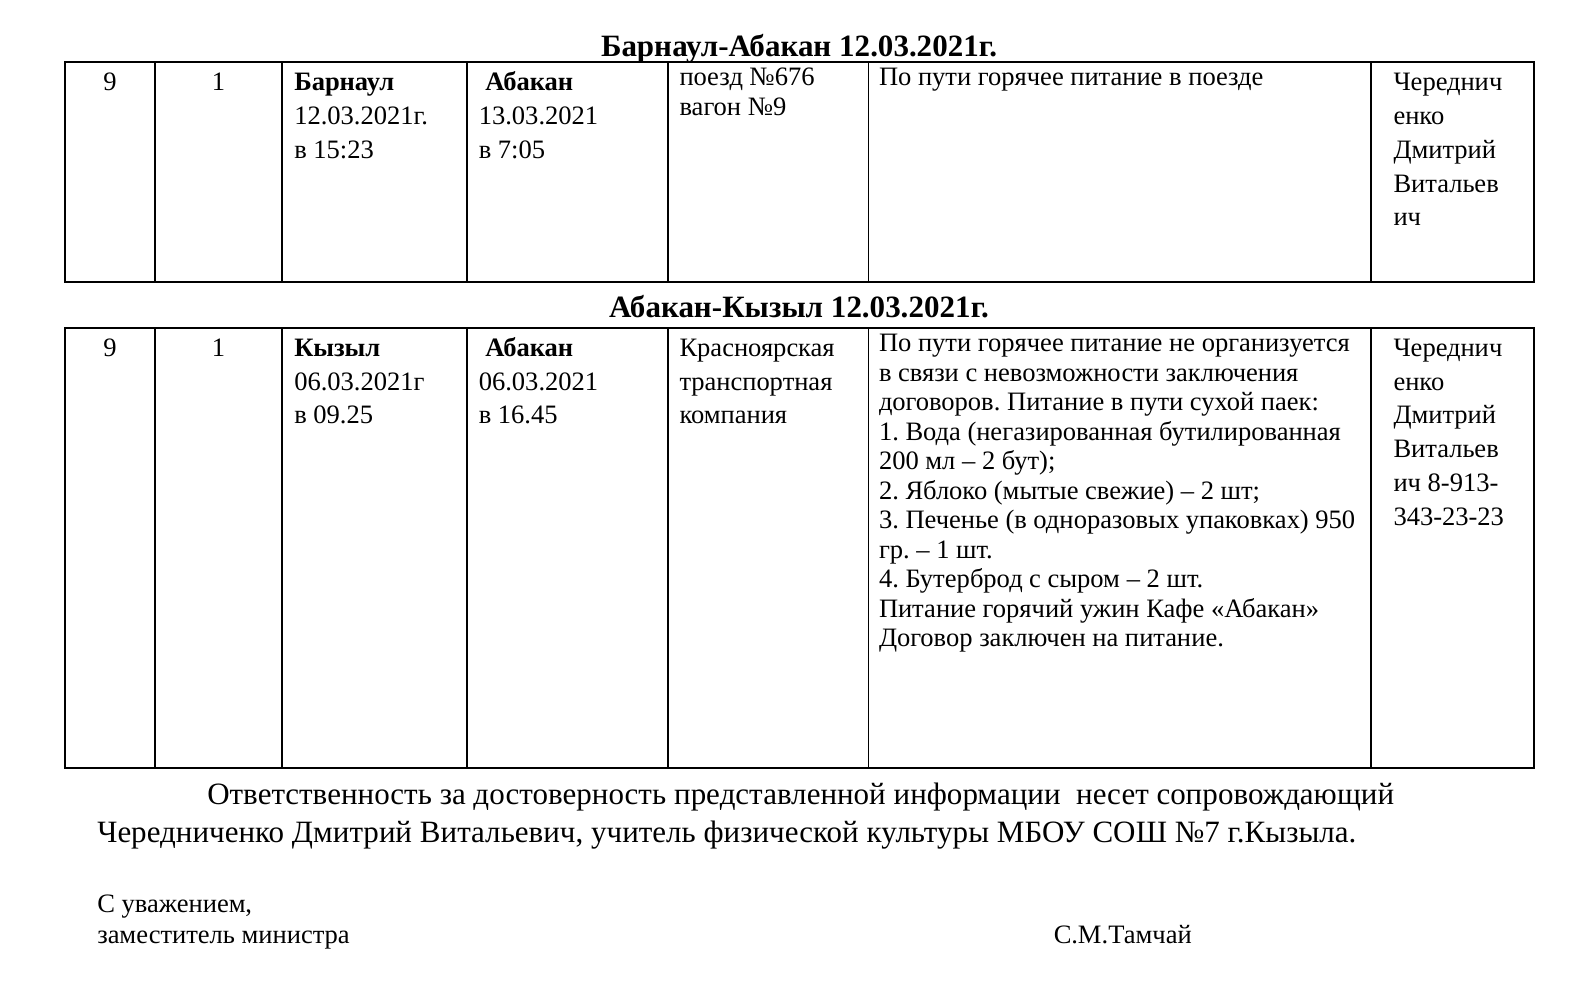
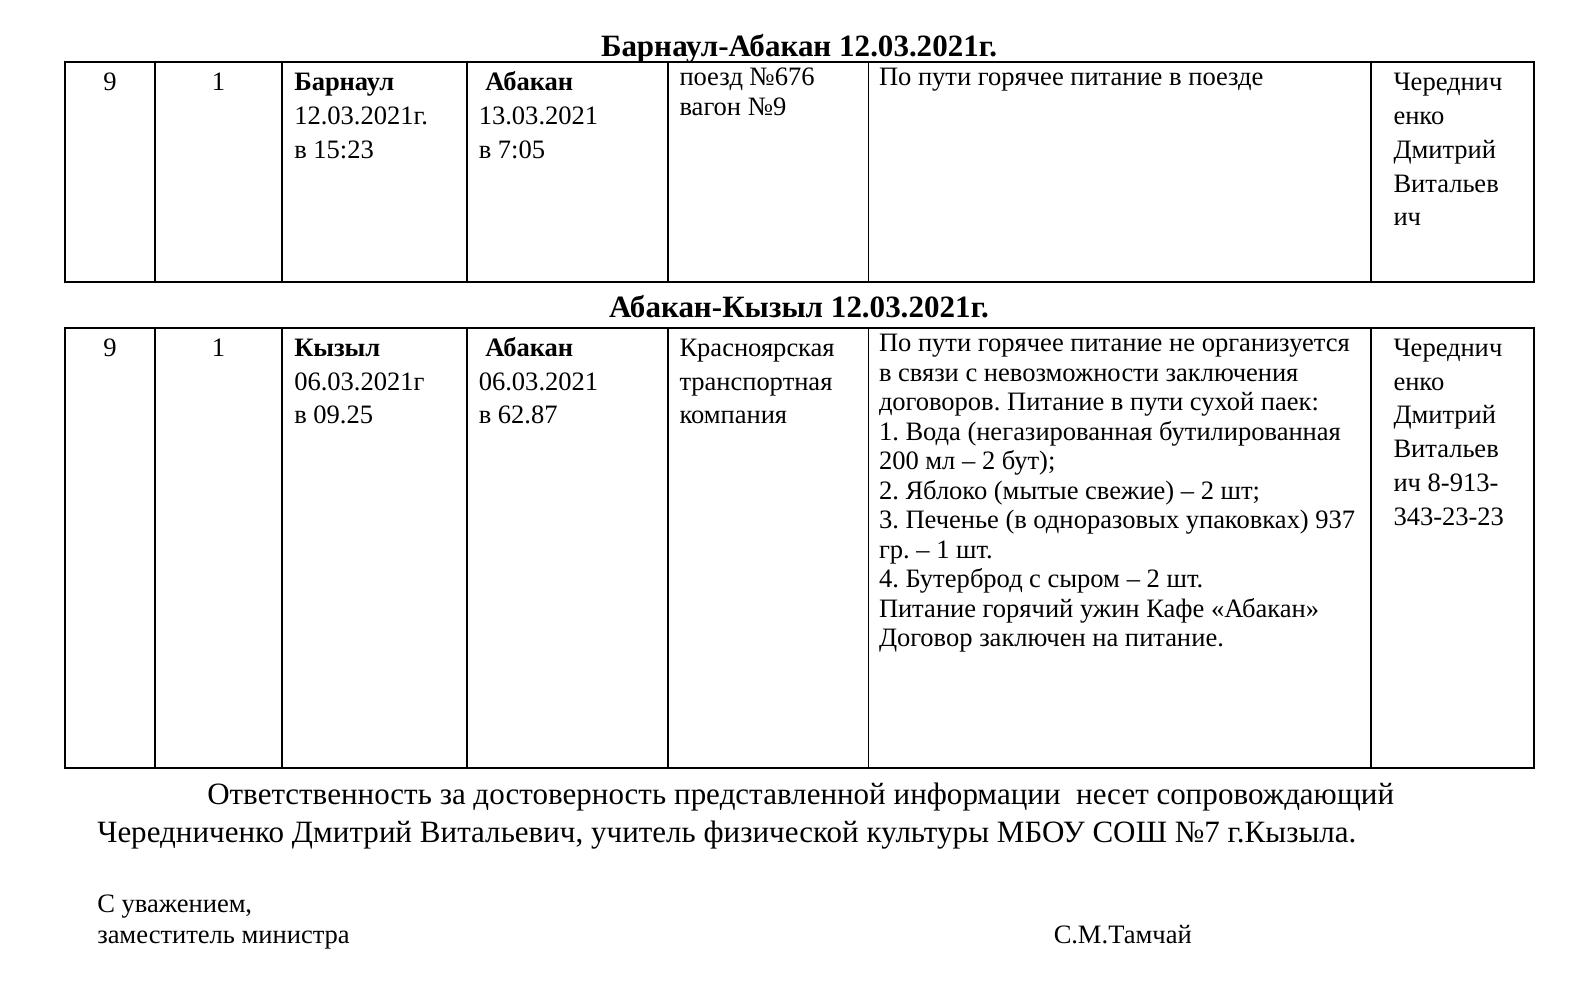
16.45: 16.45 -> 62.87
950: 950 -> 937
